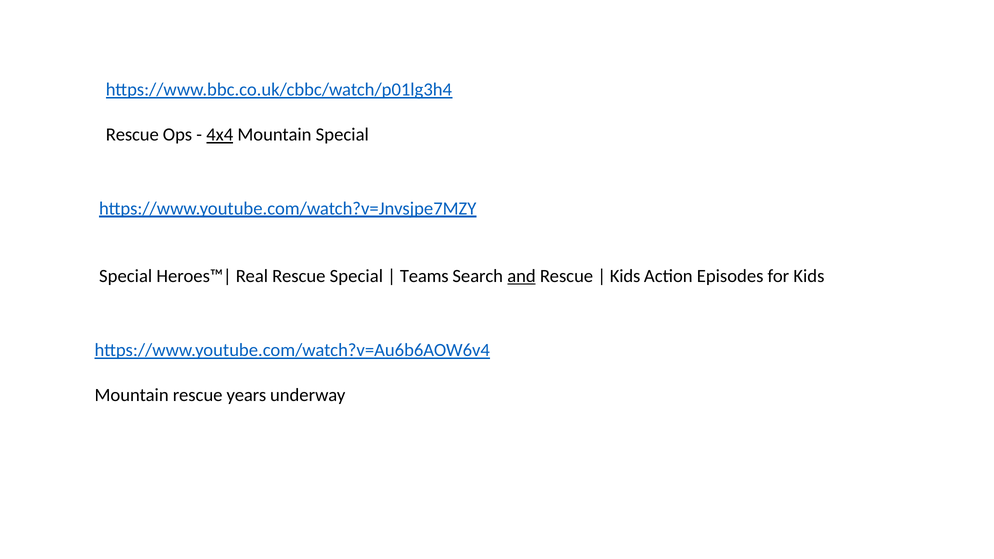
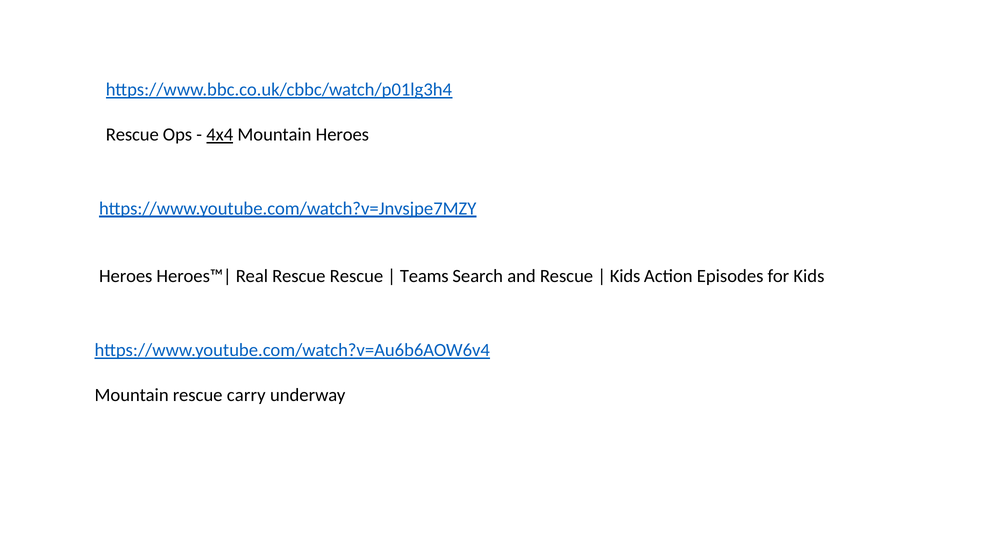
Mountain Special: Special -> Heroes
Special at (126, 276): Special -> Heroes
Rescue Special: Special -> Rescue
and underline: present -> none
years: years -> carry
